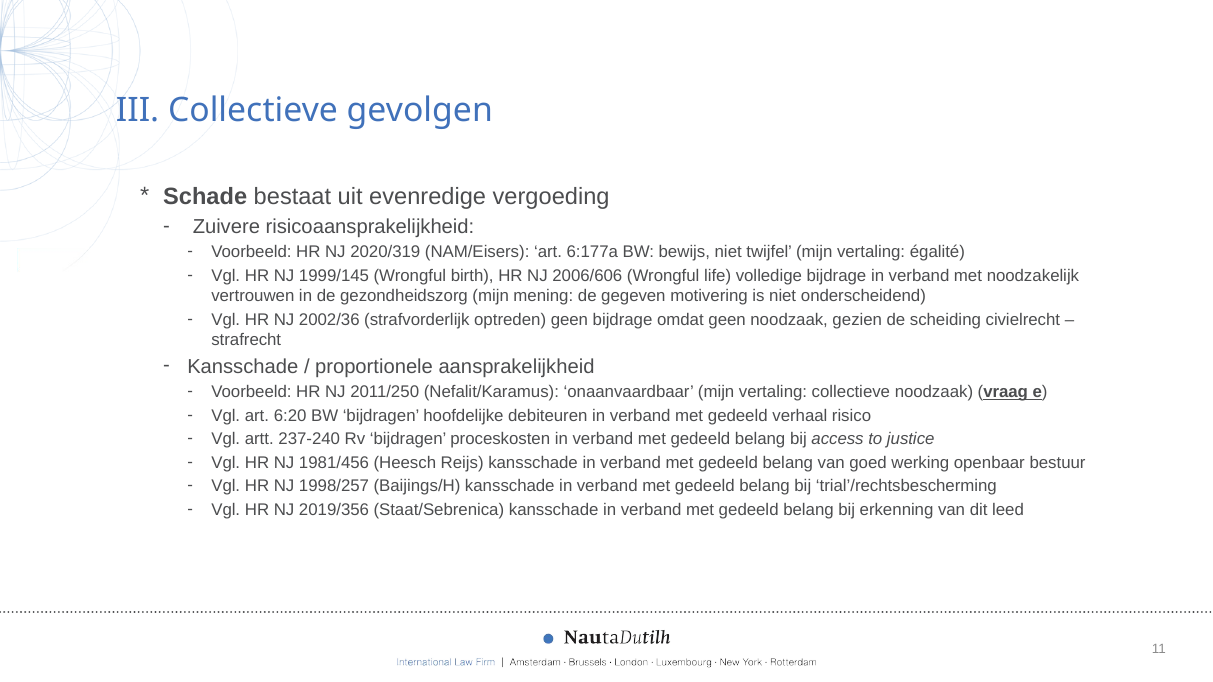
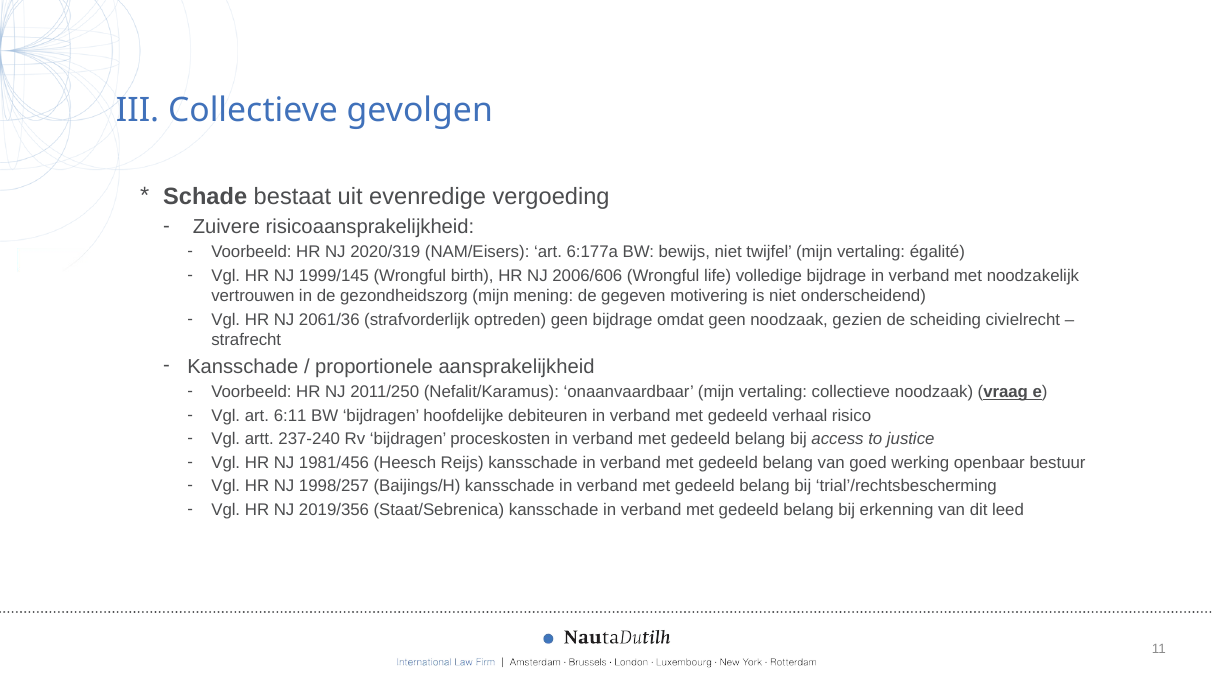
2002/36: 2002/36 -> 2061/36
6:20: 6:20 -> 6:11
